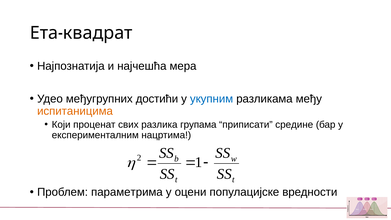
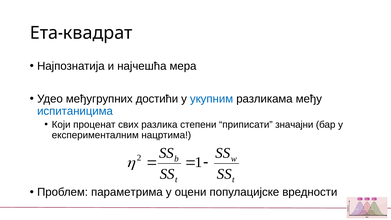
испитаницима colour: orange -> blue
групама: групама -> степени
средине: средине -> значајни
